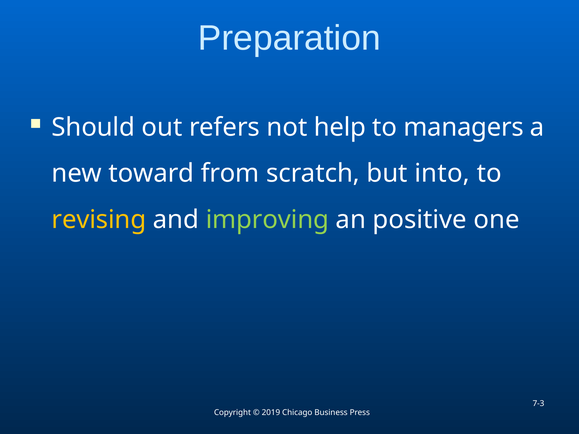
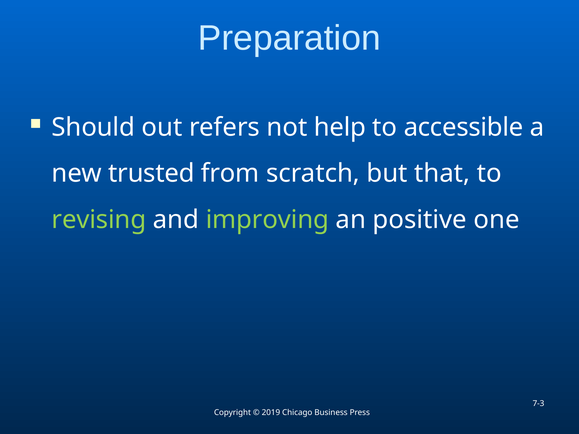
managers: managers -> accessible
toward: toward -> trusted
into: into -> that
revising colour: yellow -> light green
